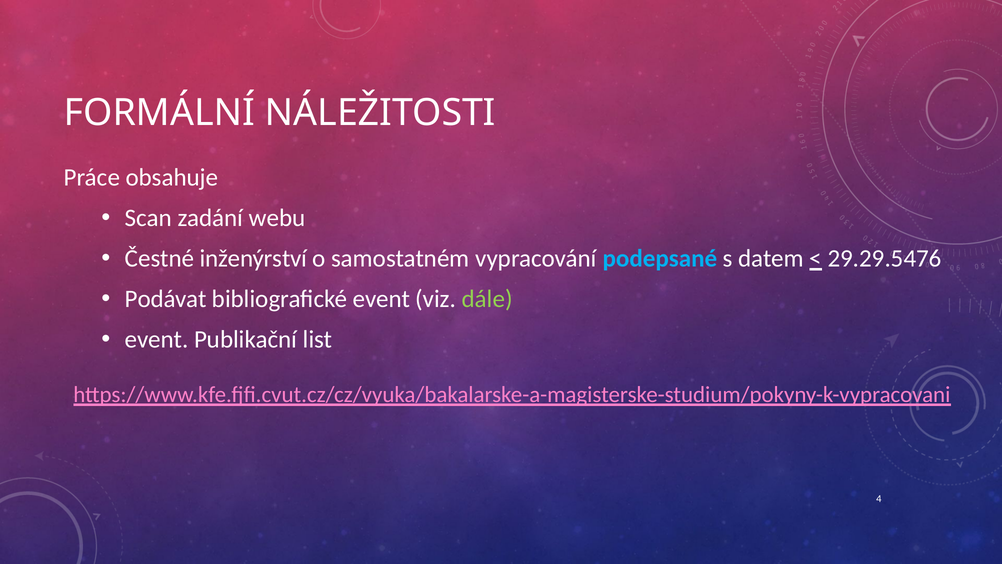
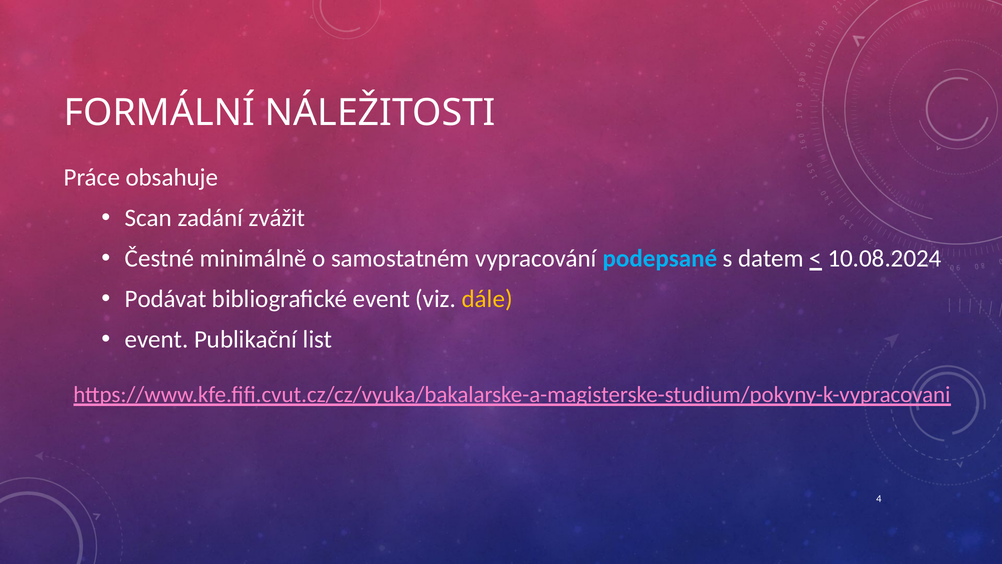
webu: webu -> zvážit
inženýrství: inženýrství -> minimálně
29.29.5476: 29.29.5476 -> 10.08.2024
dále colour: light green -> yellow
